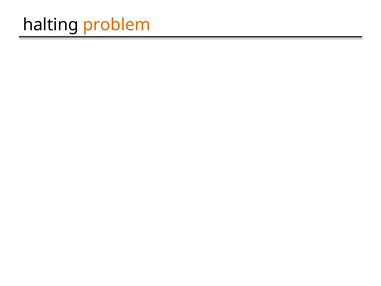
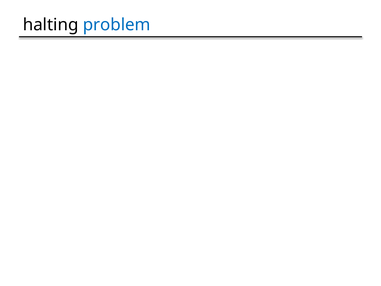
problem at (117, 25) colour: orange -> blue
